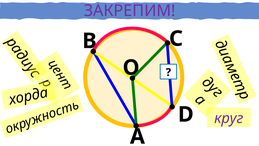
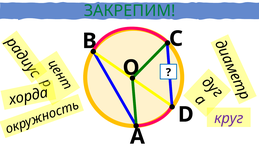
ЗАКРЕПИМ colour: purple -> green
